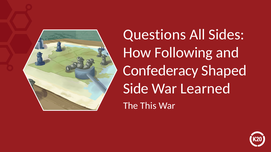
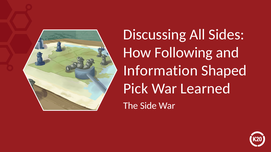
Questions: Questions -> Discussing
Confederacy: Confederacy -> Information
Side: Side -> Pick
This: This -> Side
